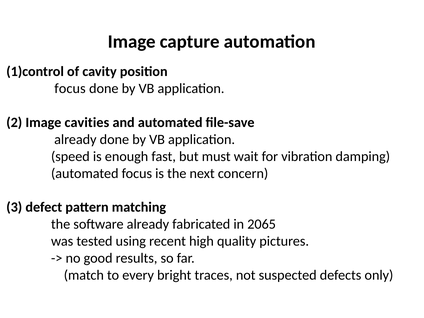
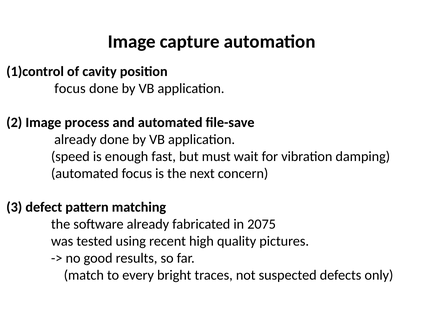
cavities: cavities -> process
2065: 2065 -> 2075
